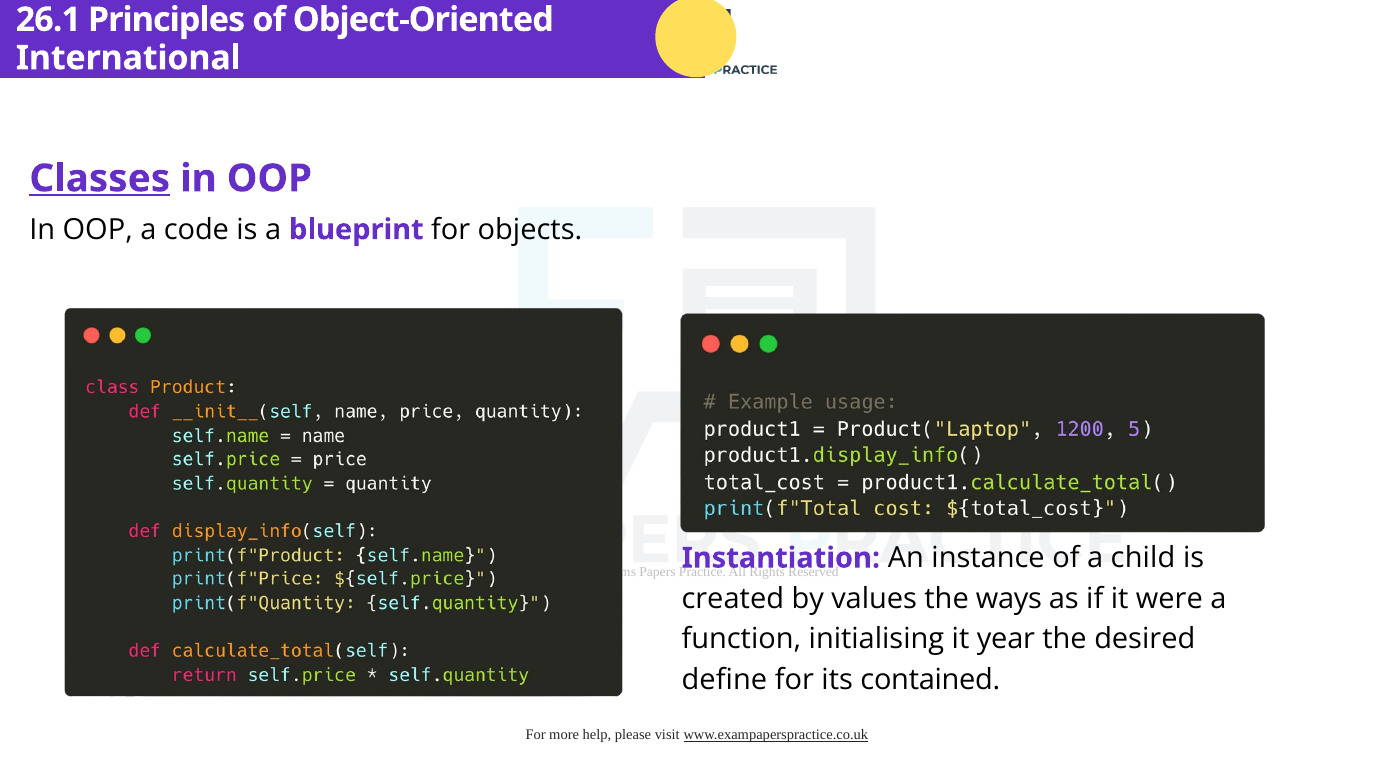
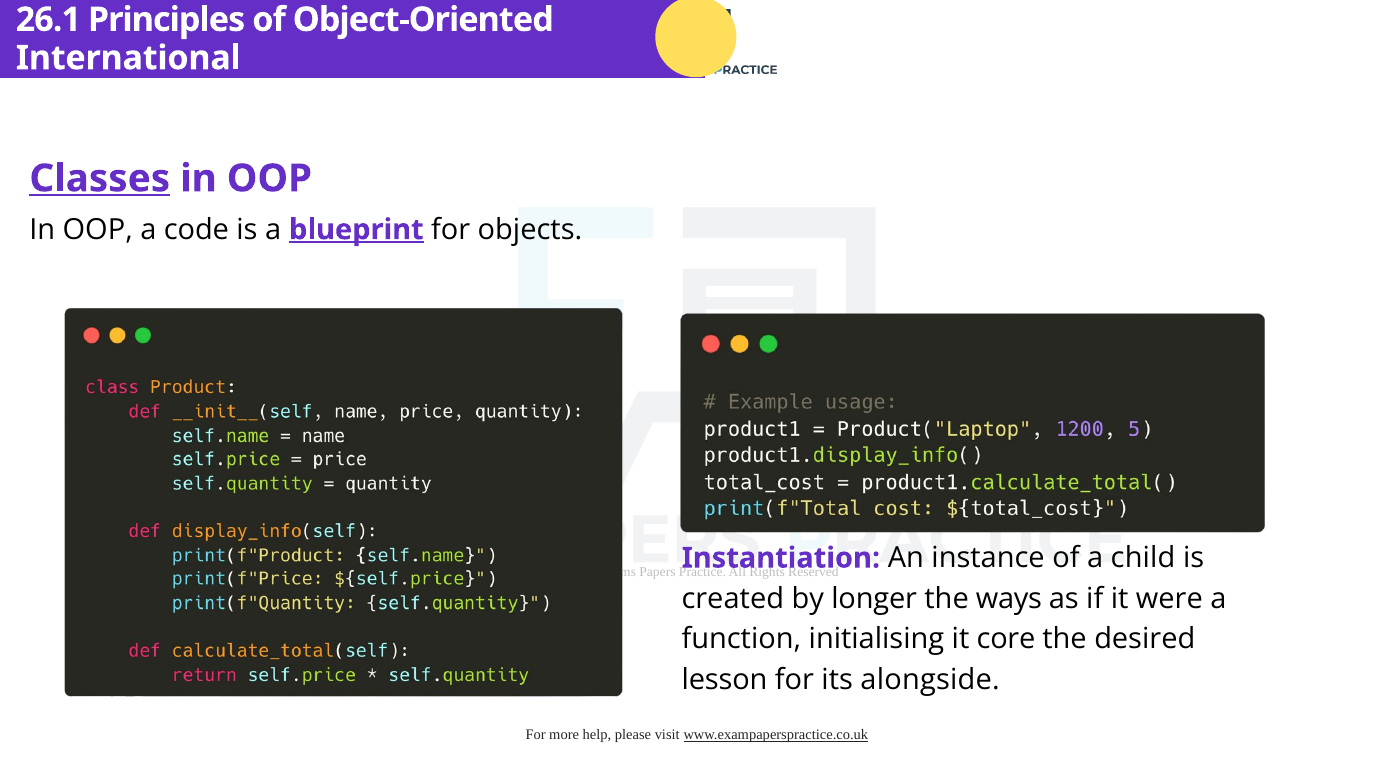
blueprint underline: none -> present
values: values -> longer
year: year -> core
define: define -> lesson
contained: contained -> alongside
